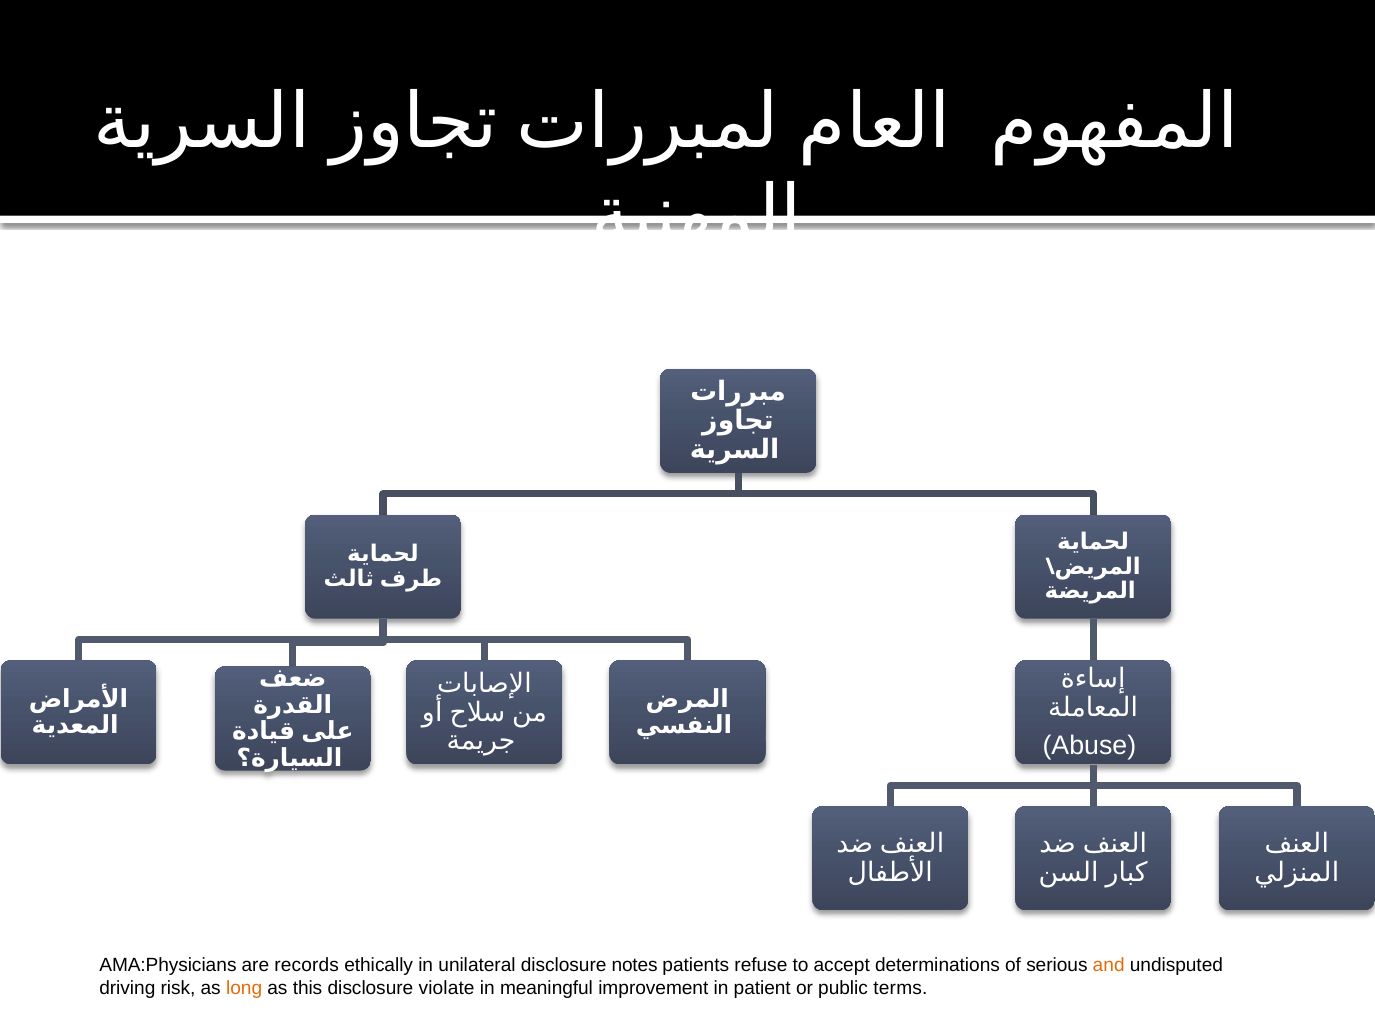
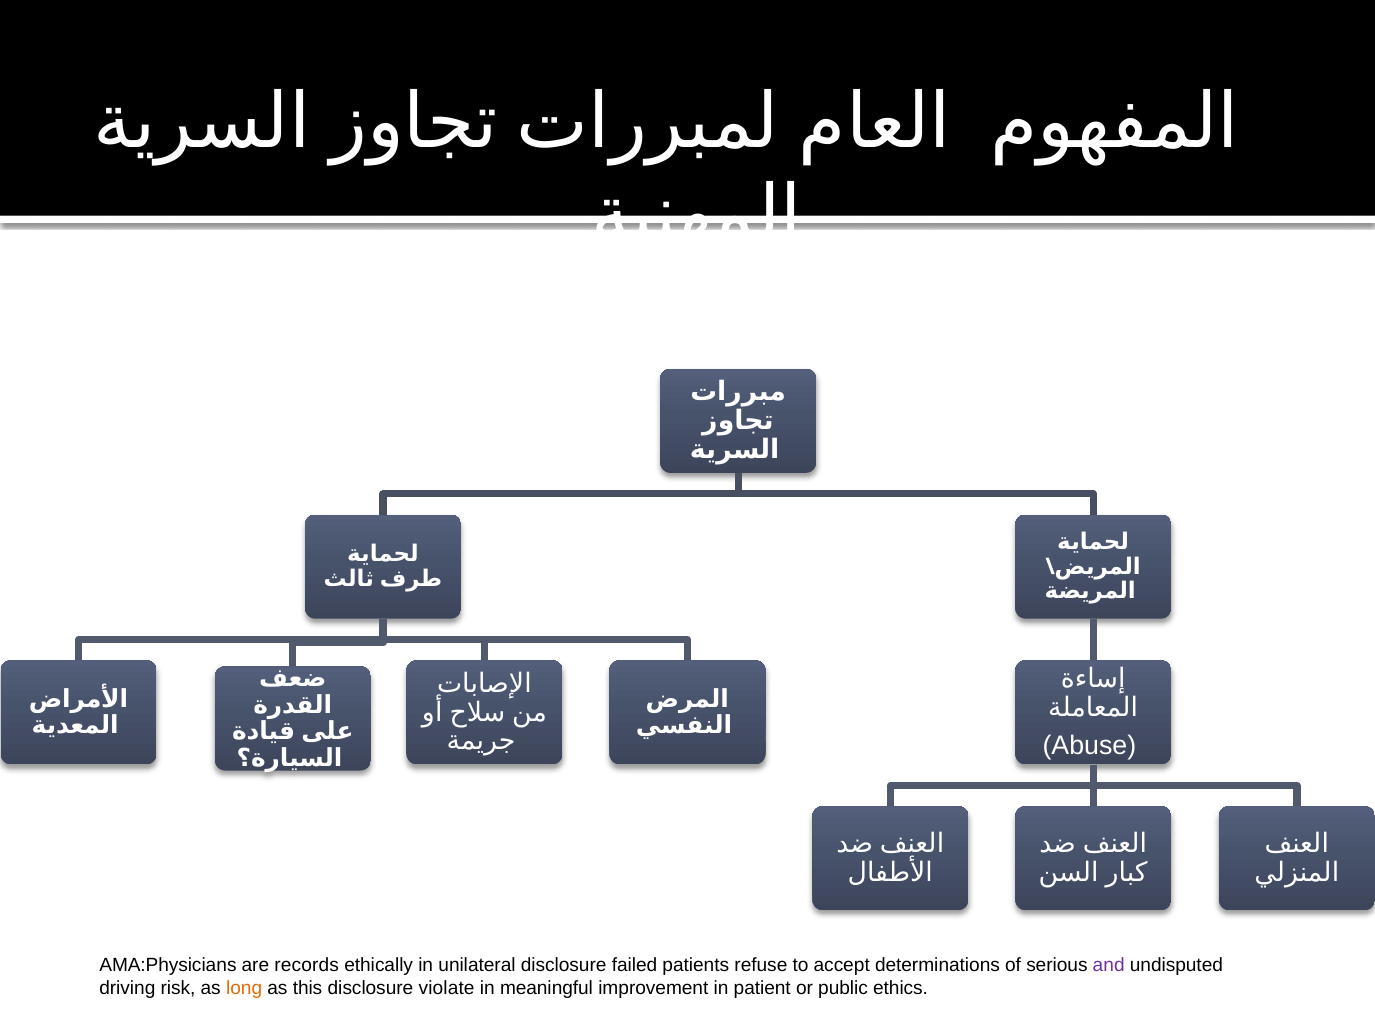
notes: notes -> failed
and colour: orange -> purple
terms: terms -> ethics
